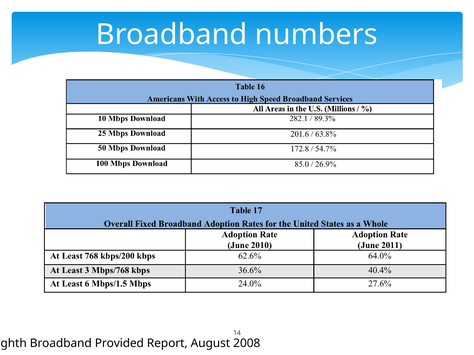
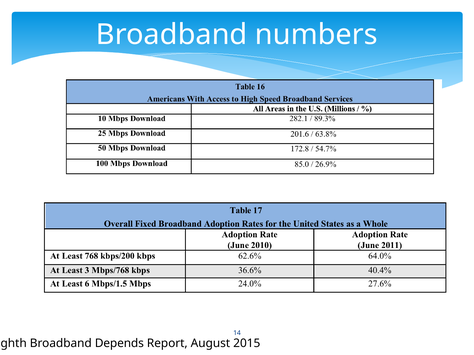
Provided: Provided -> Depends
2008: 2008 -> 2015
